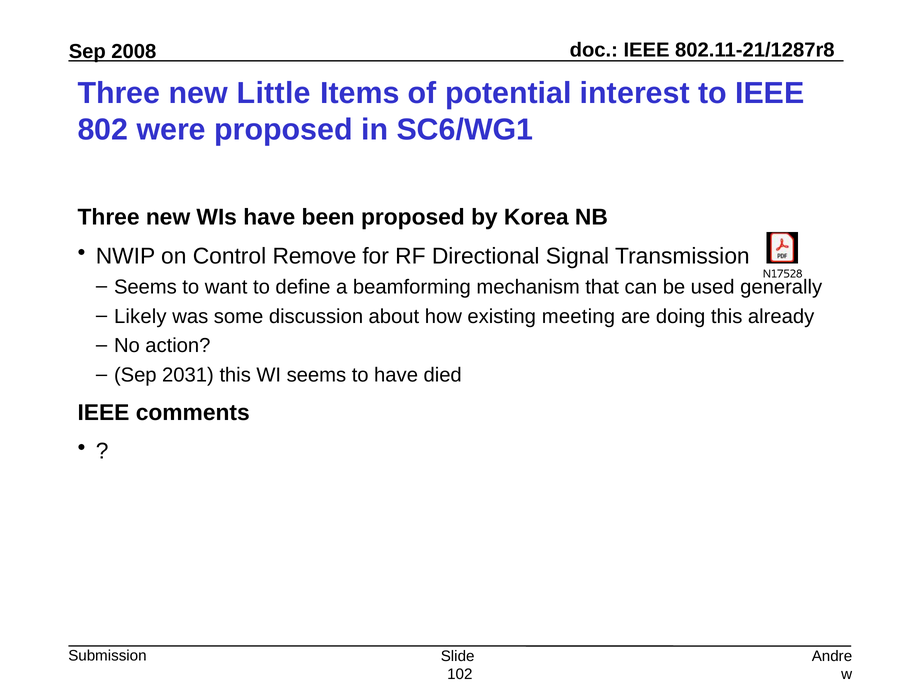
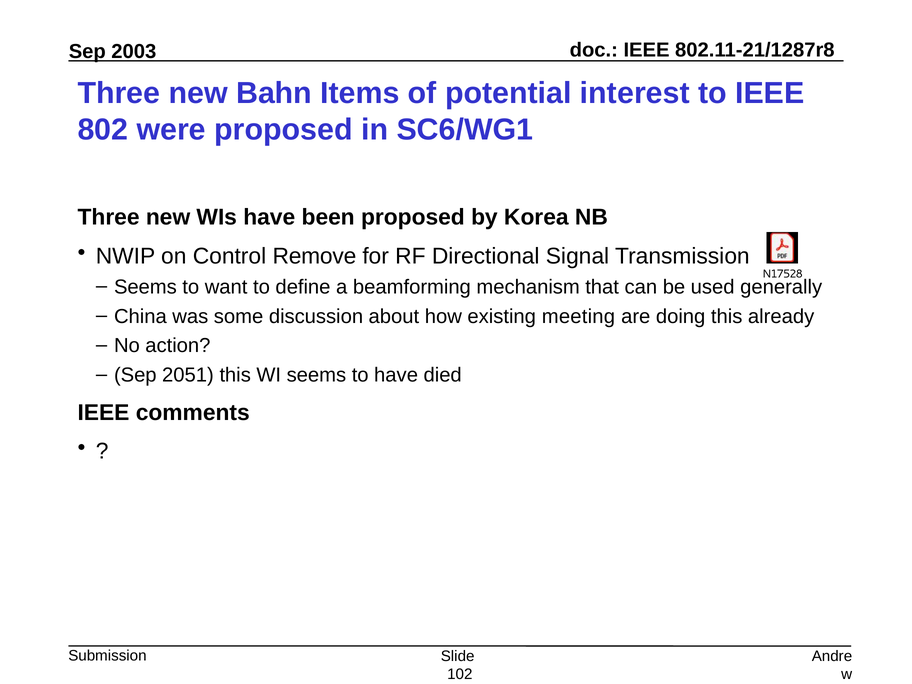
2008: 2008 -> 2003
Little: Little -> Bahn
Likely: Likely -> China
2031: 2031 -> 2051
